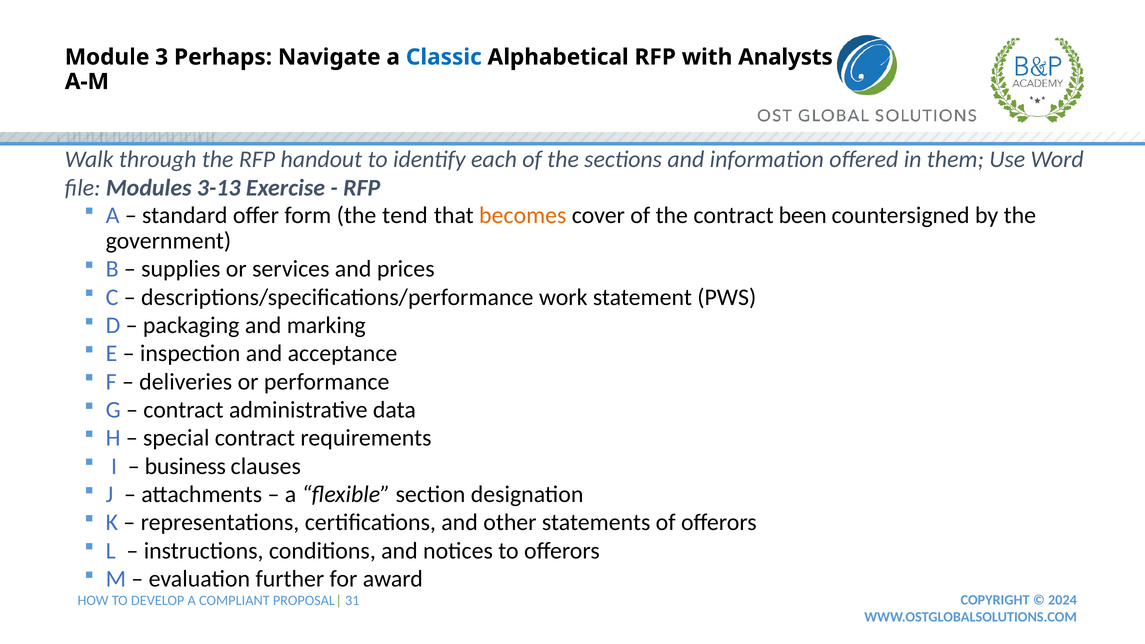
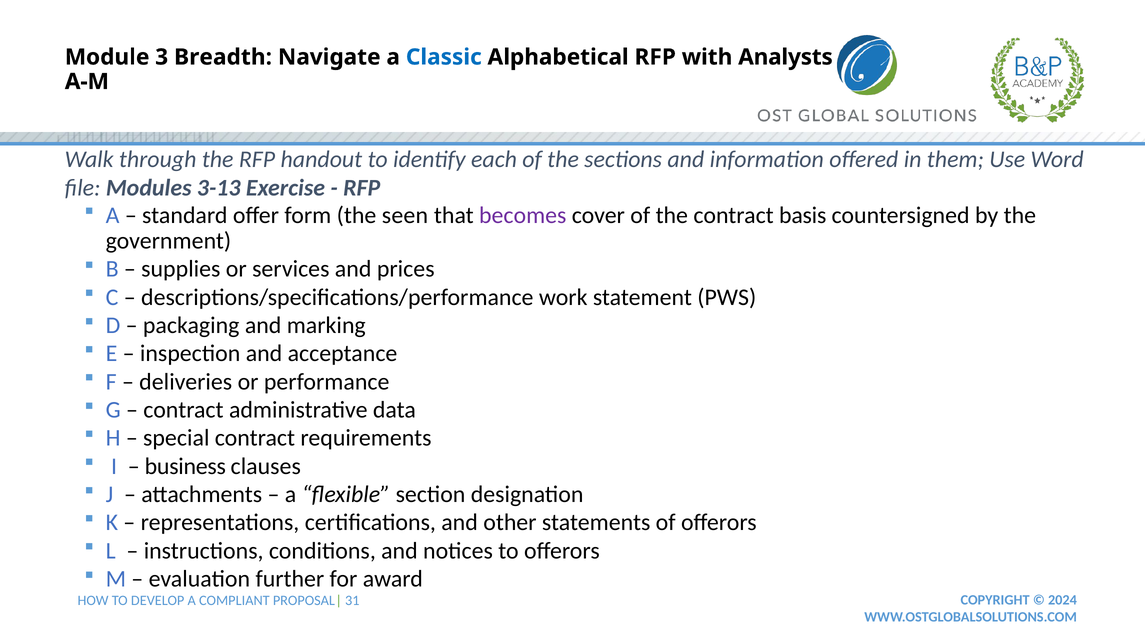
Perhaps: Perhaps -> Breadth
tend: tend -> seen
becomes colour: orange -> purple
been: been -> basis
